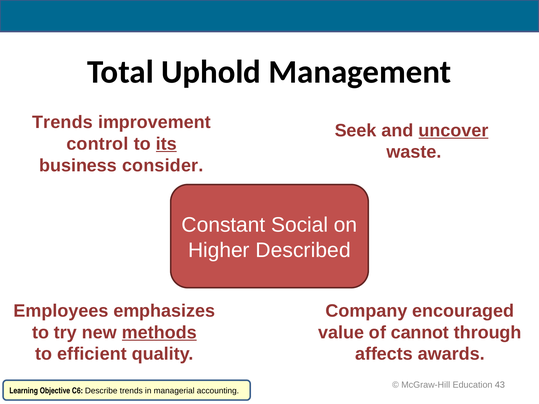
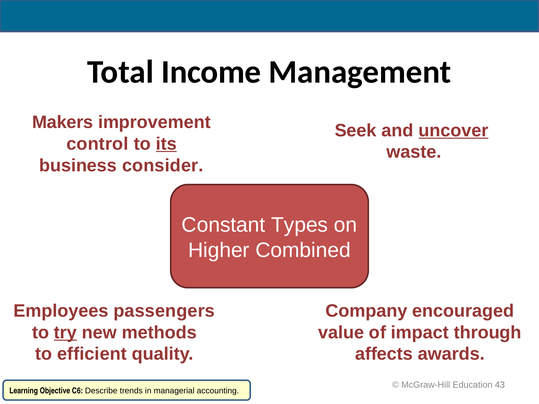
Uphold: Uphold -> Income
Trends at (63, 122): Trends -> Makers
Social: Social -> Types
Described: Described -> Combined
emphasizes: emphasizes -> passengers
try underline: none -> present
methods underline: present -> none
cannot: cannot -> impact
